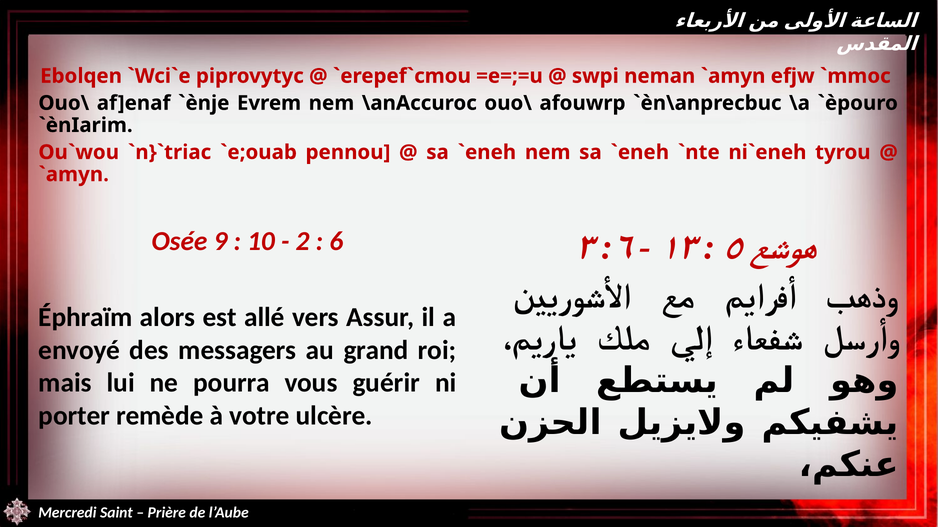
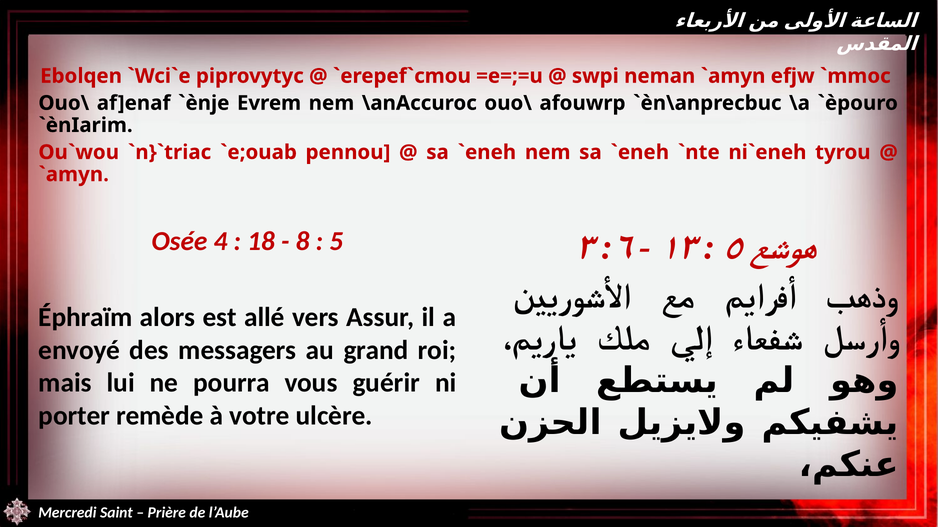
9: 9 -> 4
10: 10 -> 18
2: 2 -> 8
6: 6 -> 5
